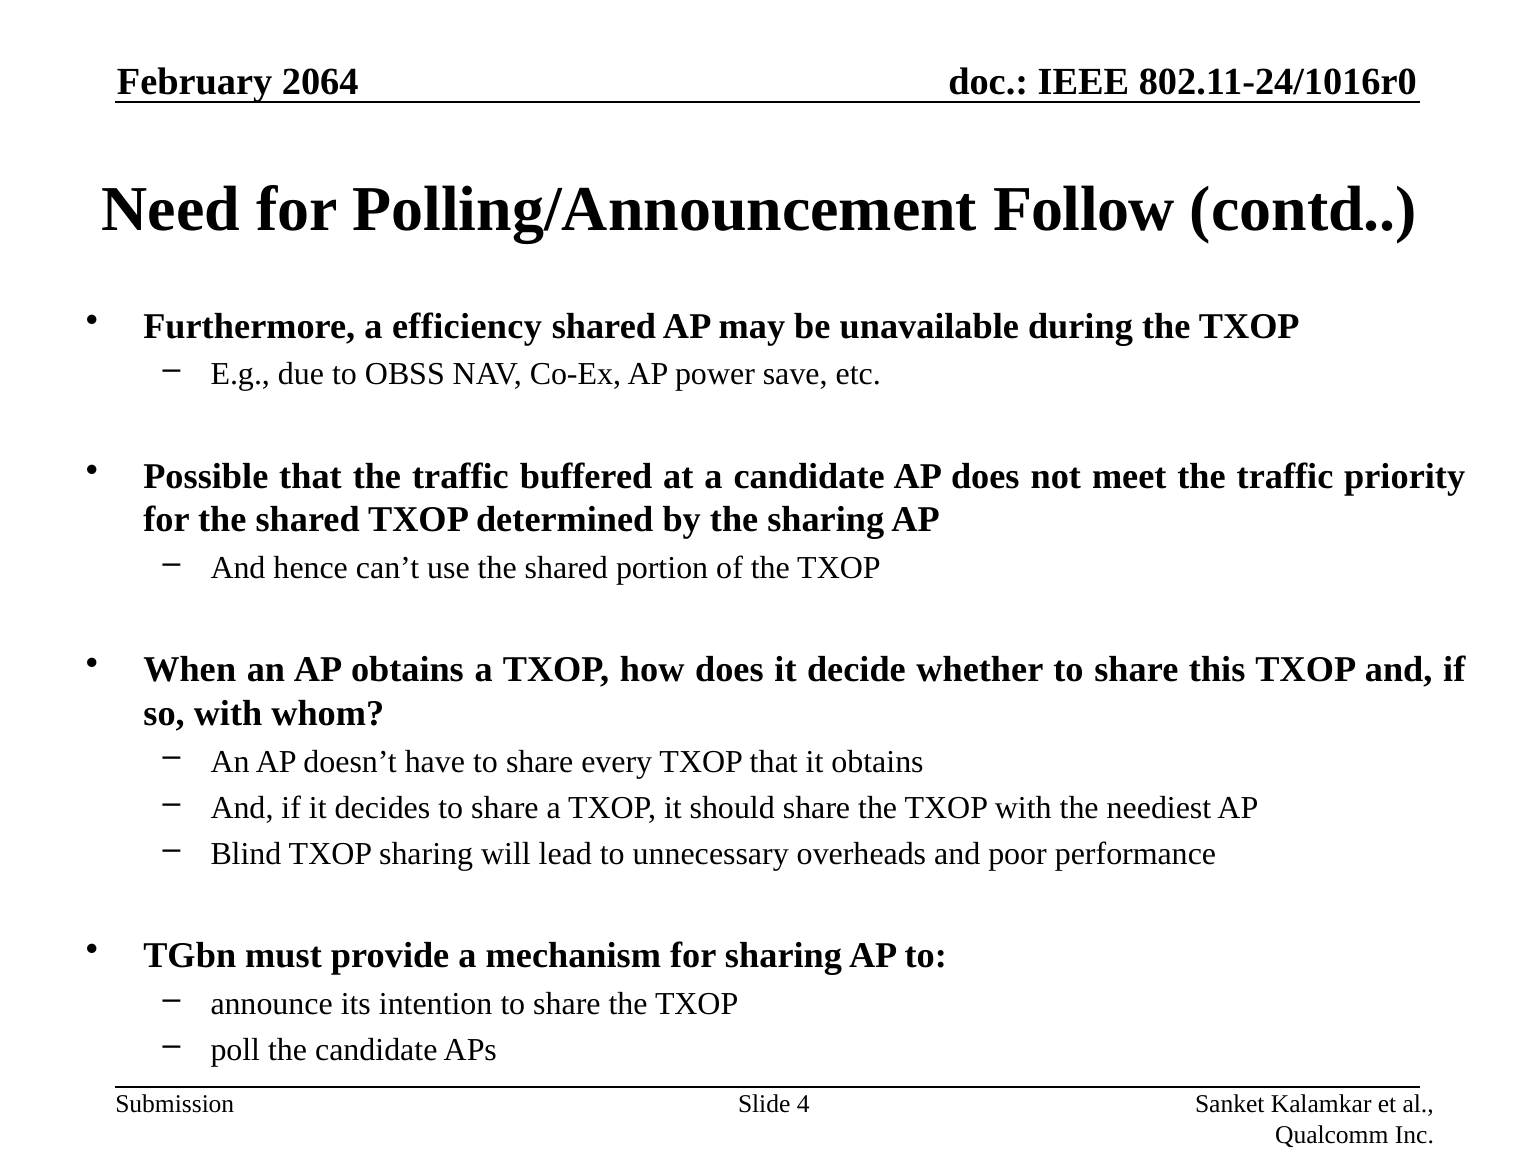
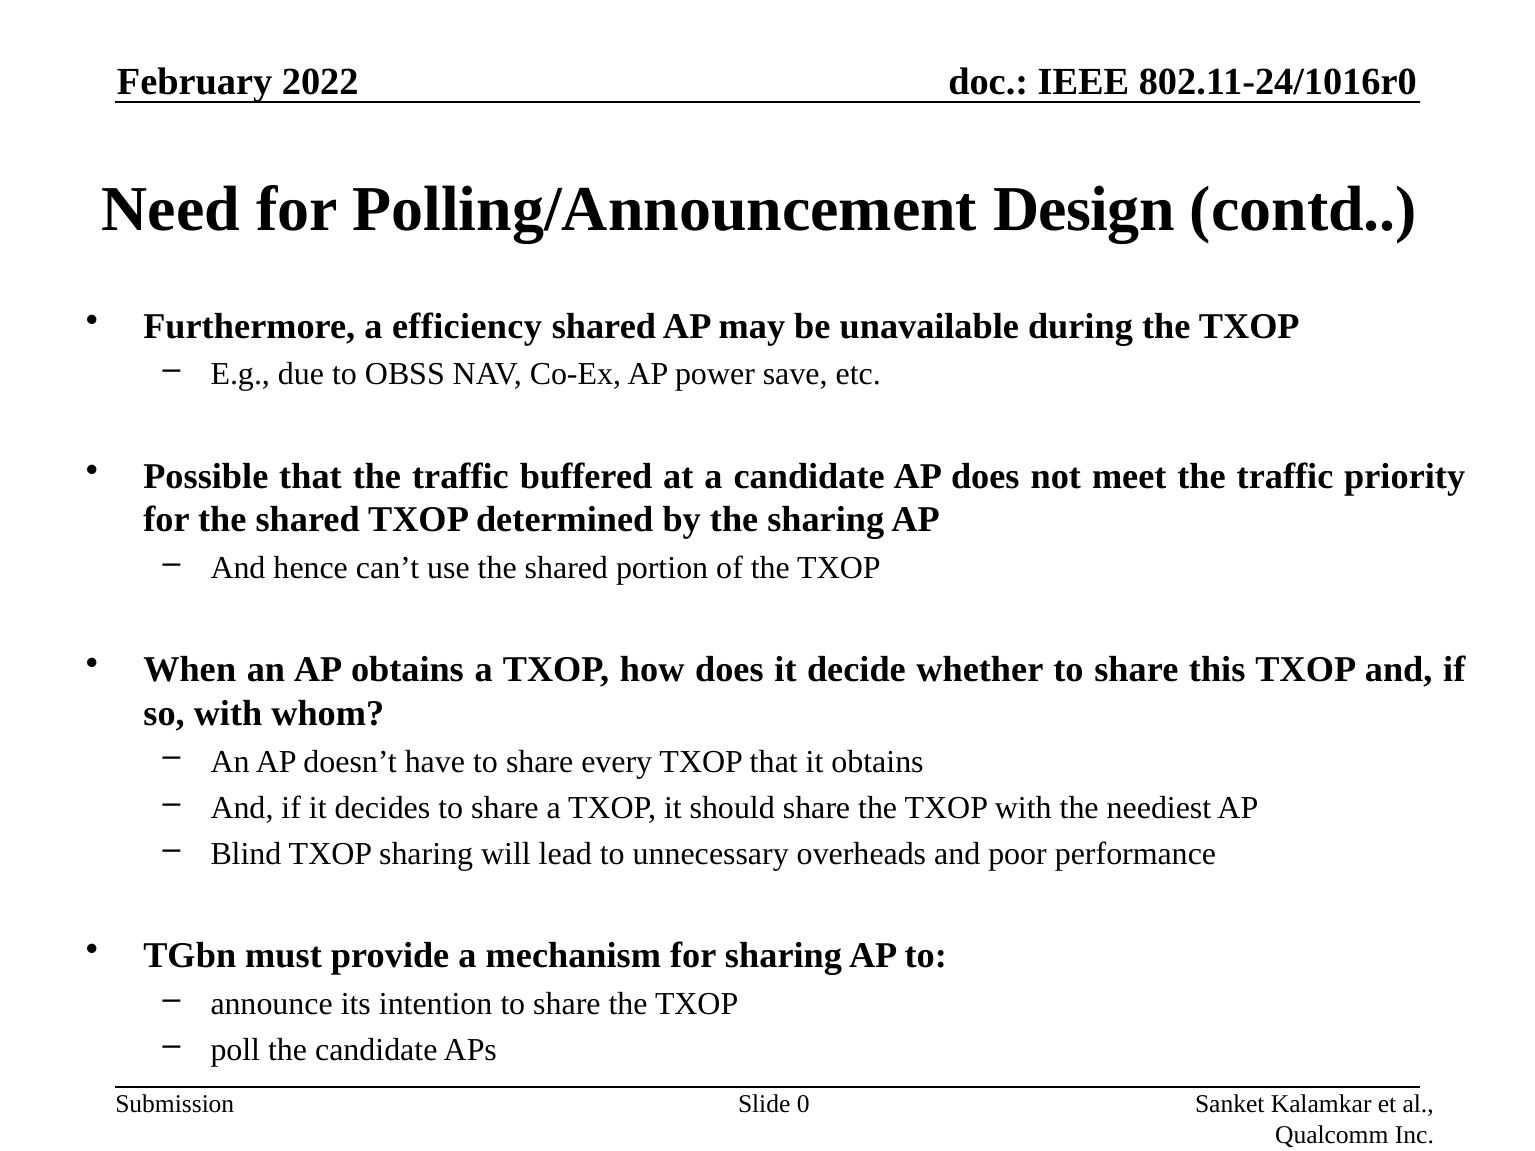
2064: 2064 -> 2022
Follow: Follow -> Design
4: 4 -> 0
